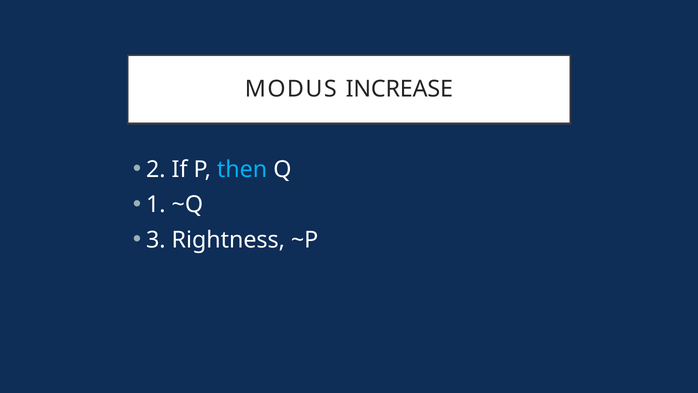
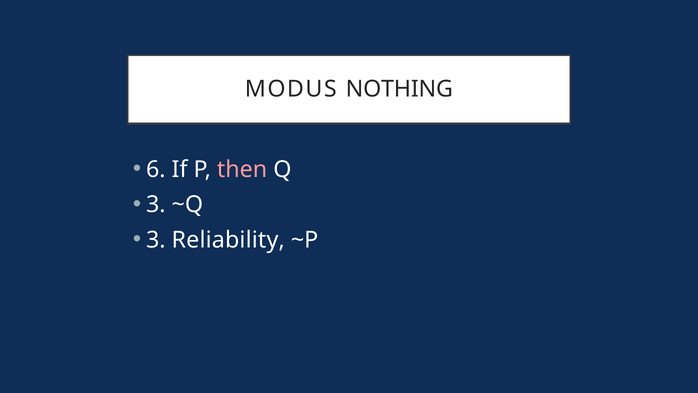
INCREASE: INCREASE -> NOTHING
2: 2 -> 6
then colour: light blue -> pink
1 at (156, 204): 1 -> 3
Rightness: Rightness -> Reliability
